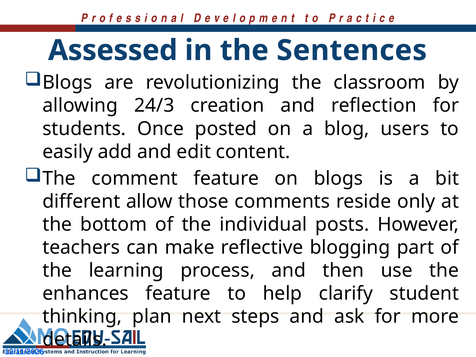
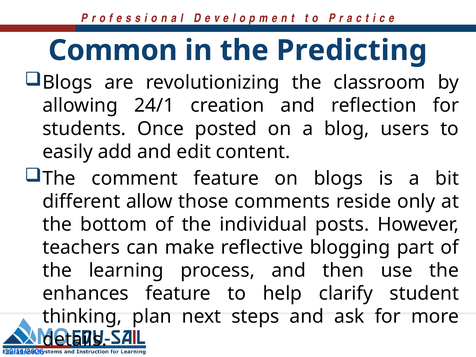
Assessed: Assessed -> Common
Sentences: Sentences -> Predicting
24/3: 24/3 -> 24/1
